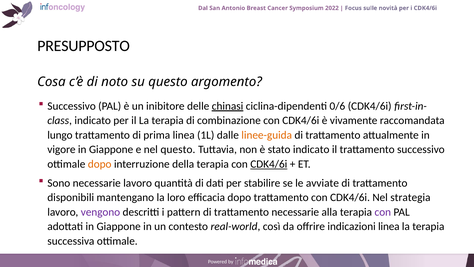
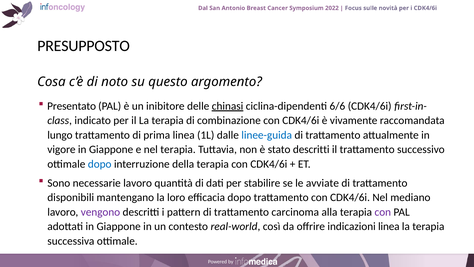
Successivo at (72, 106): Successivo -> Presentato
0/6: 0/6 -> 6/6
linee-guida colour: orange -> blue
nel questo: questo -> terapia
stato indicato: indicato -> descritti
dopo at (100, 164) colour: orange -> blue
CDK4/6i at (269, 164) underline: present -> none
strategia: strategia -> mediano
trattamento necessarie: necessarie -> carcinoma
